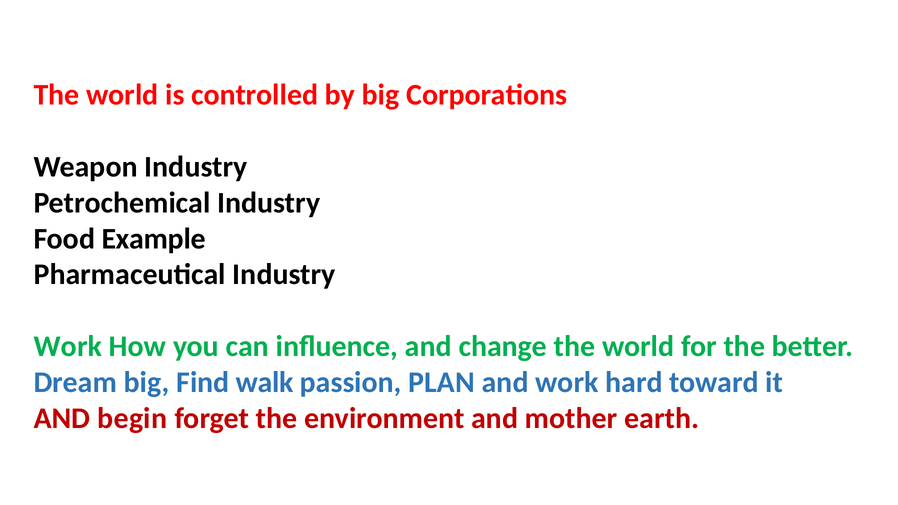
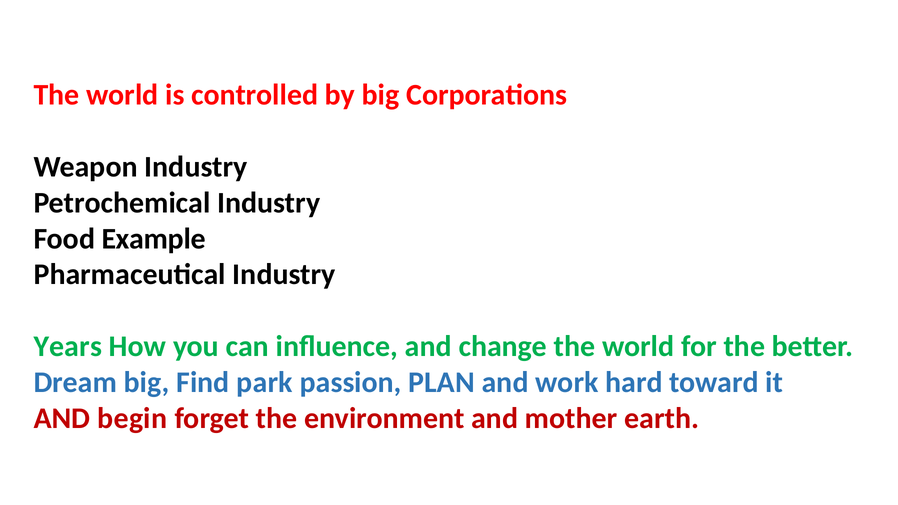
Work at (68, 347): Work -> Years
walk: walk -> park
